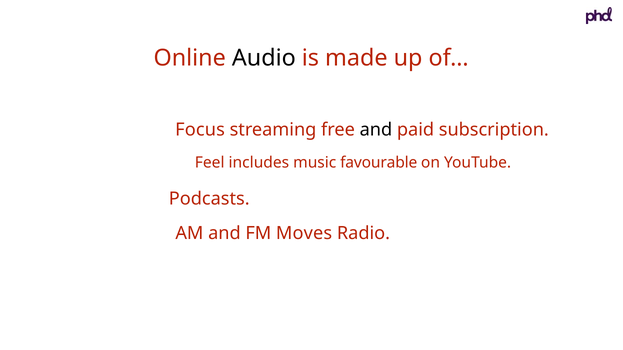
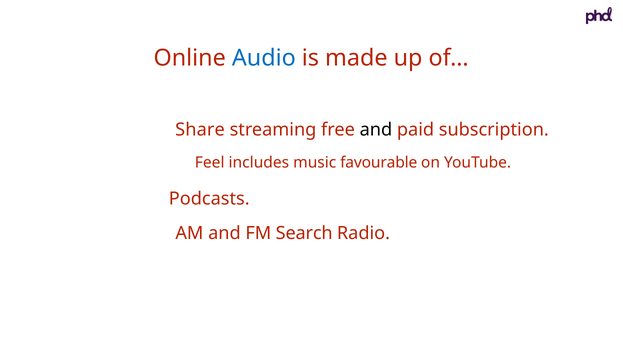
Audio colour: black -> blue
Focus: Focus -> Share
Moves: Moves -> Search
